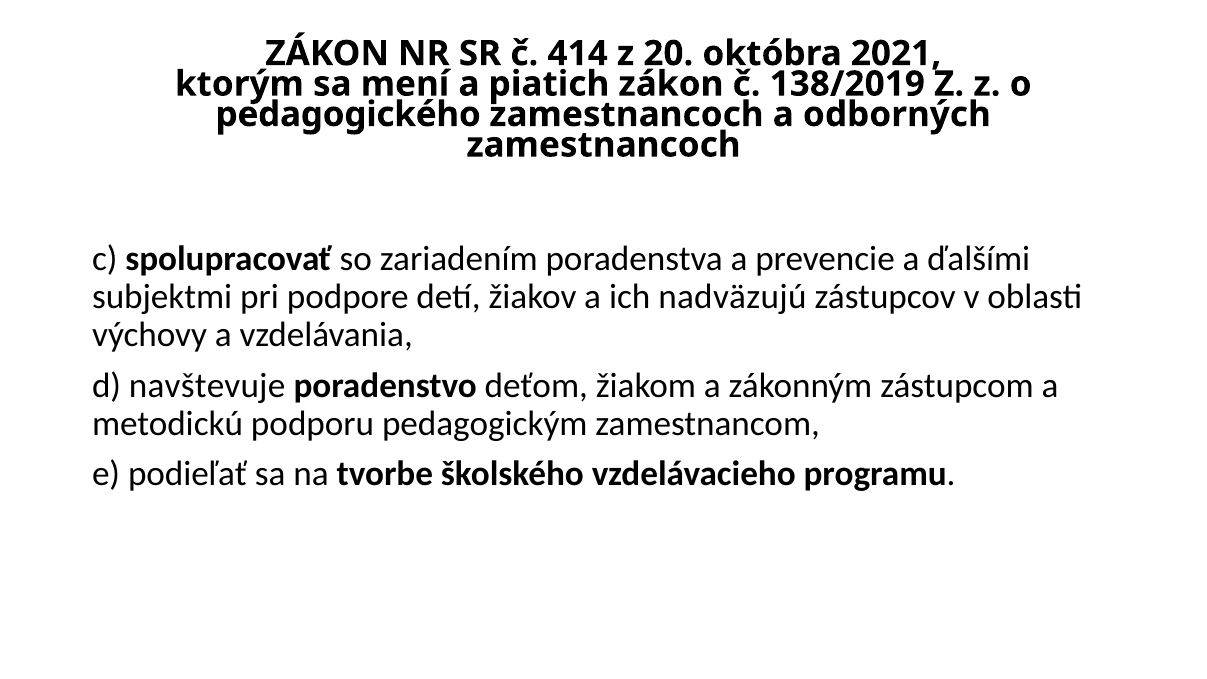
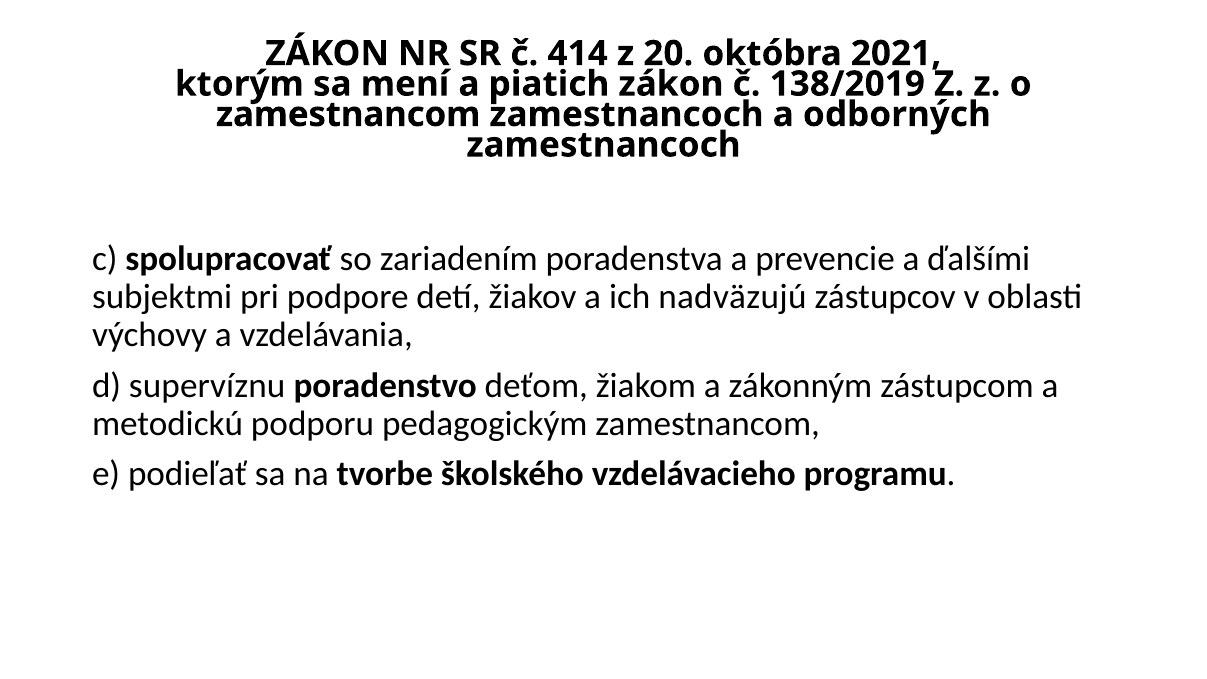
pedagogického at (348, 114): pedagogického -> zamestnancom
navštevuje: navštevuje -> supervíznu
